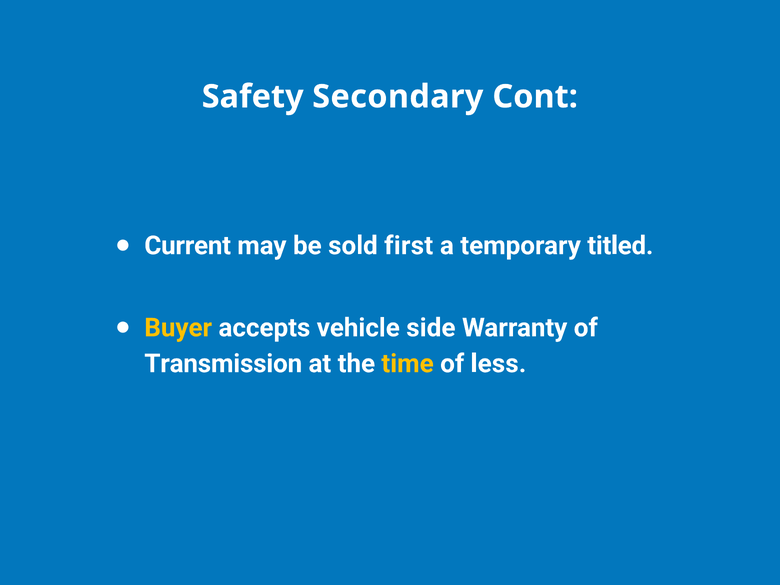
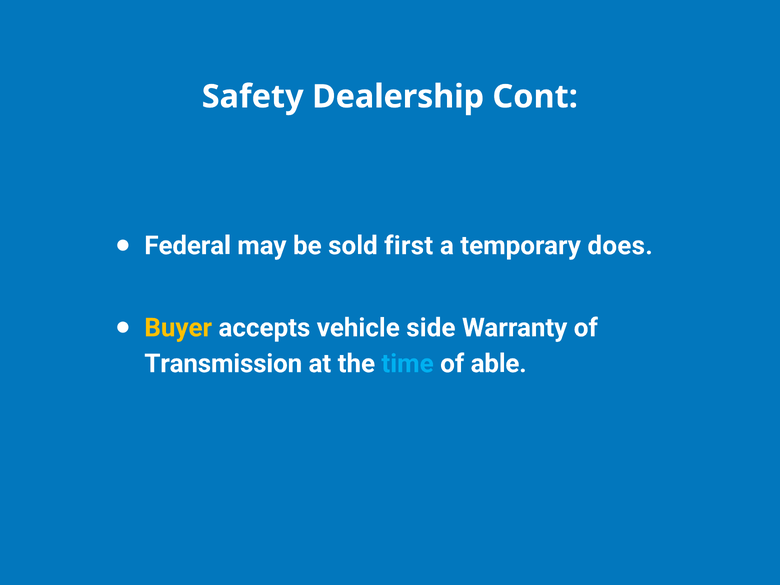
Secondary: Secondary -> Dealership
Current: Current -> Federal
titled: titled -> does
time colour: yellow -> light blue
less: less -> able
